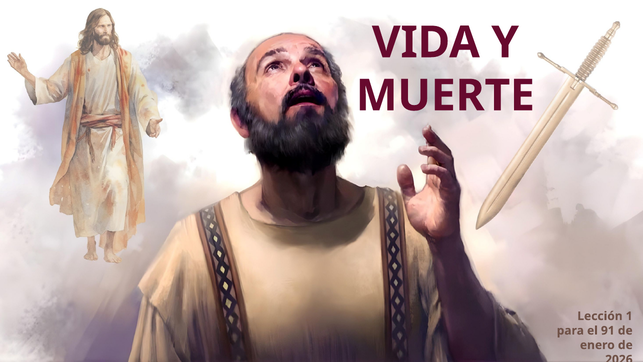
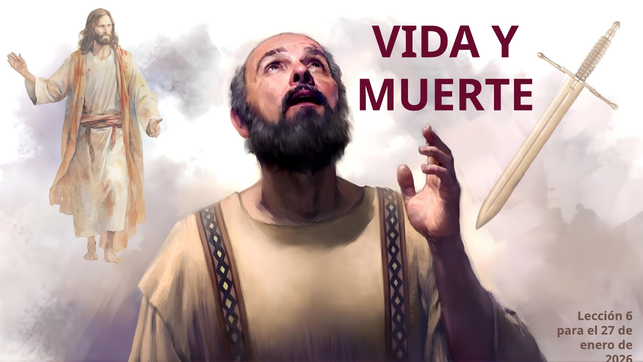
1: 1 -> 6
91: 91 -> 27
